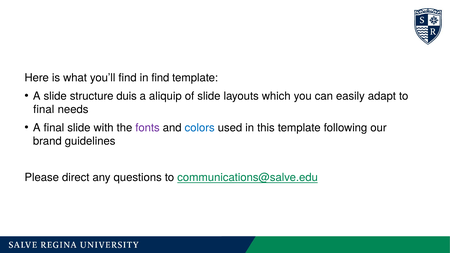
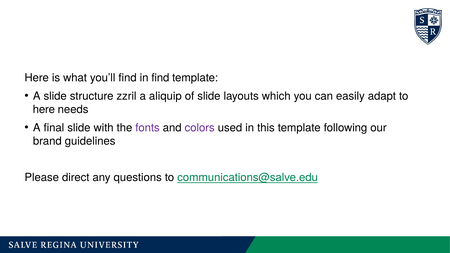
duis: duis -> zzril
final at (44, 110): final -> here
colors colour: blue -> purple
